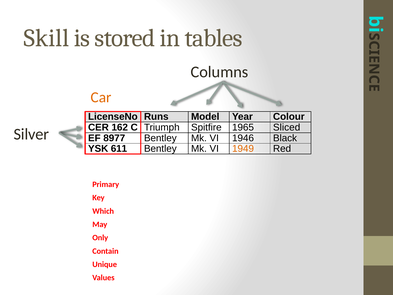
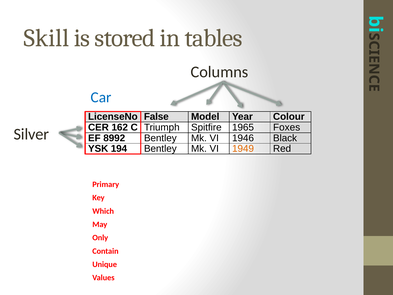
Car colour: orange -> blue
Runs: Runs -> False
Sliced: Sliced -> Foxes
8977: 8977 -> 8992
611: 611 -> 194
